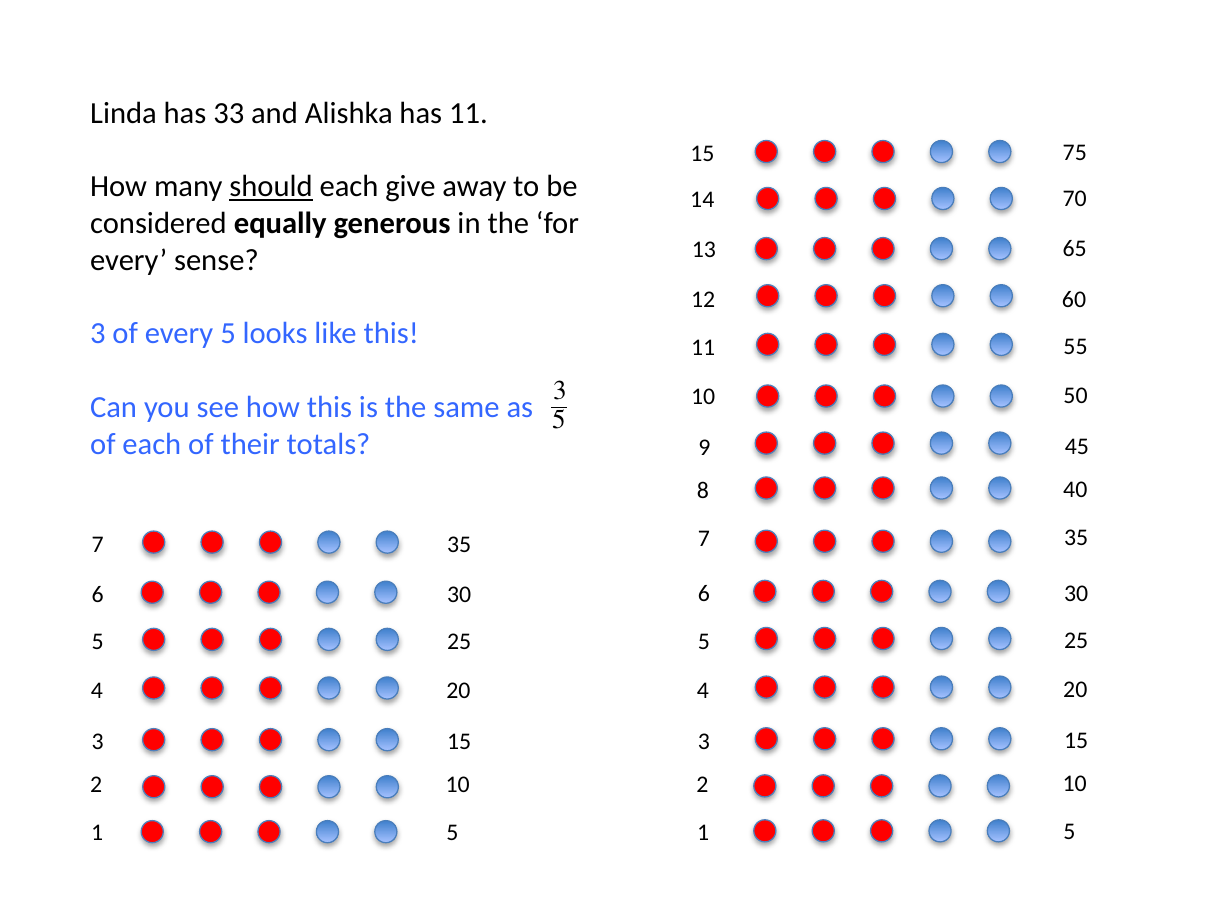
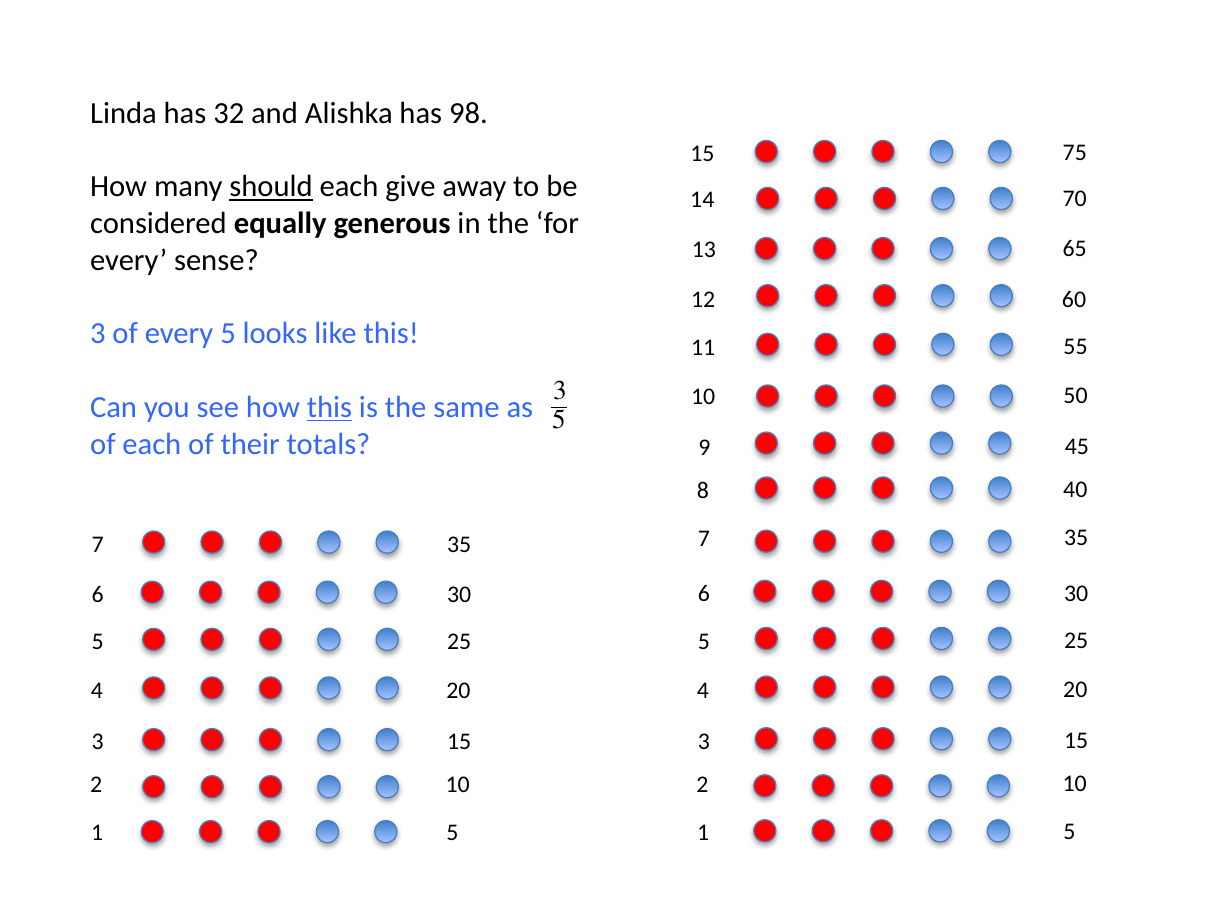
33: 33 -> 32
has 11: 11 -> 98
this at (329, 407) underline: none -> present
